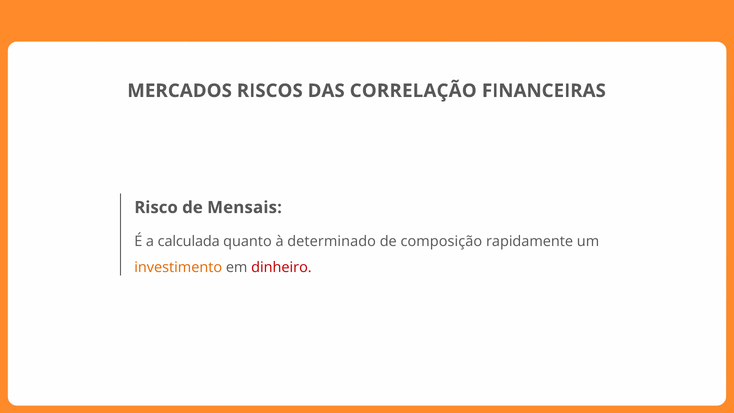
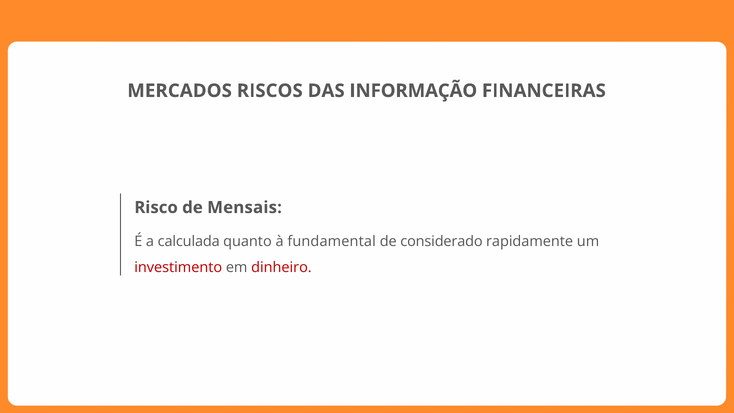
CORRELAÇÃO: CORRELAÇÃO -> INFORMAÇÃO
determinado: determinado -> fundamental
composição: composição -> considerado
investimento colour: orange -> red
